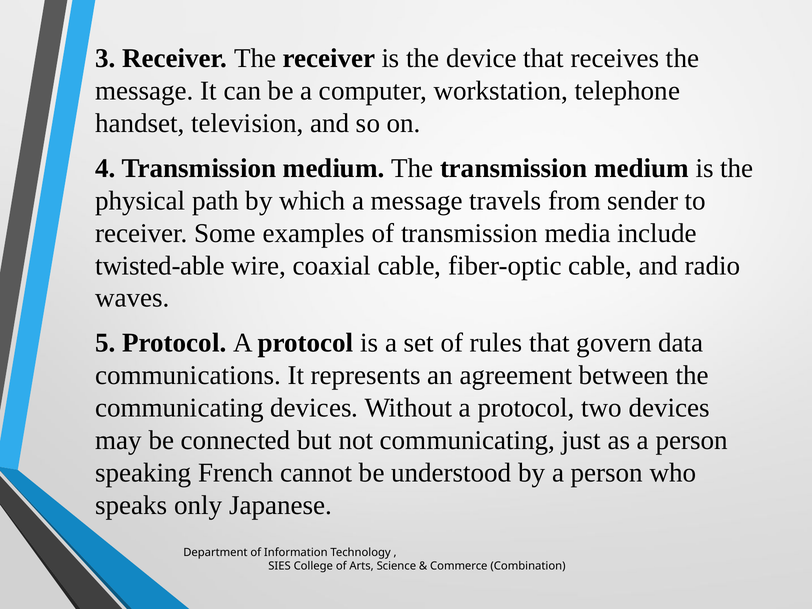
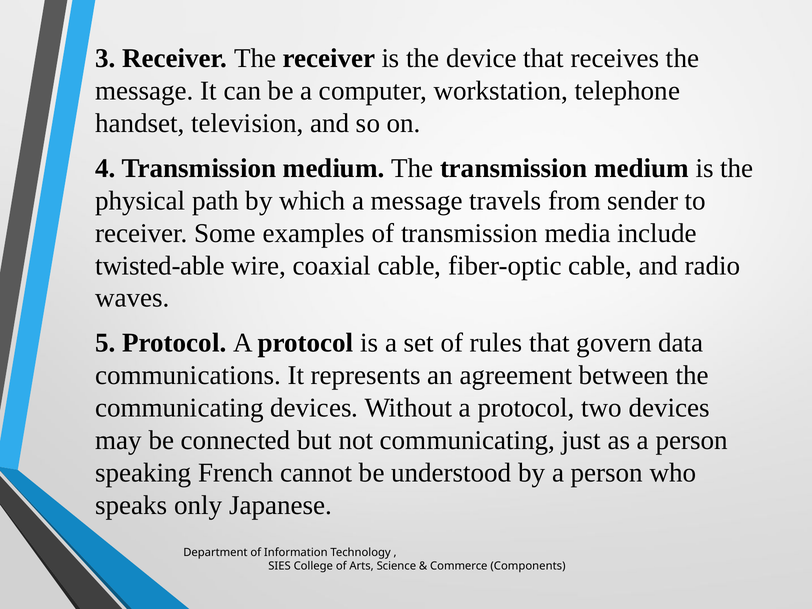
Combination: Combination -> Components
